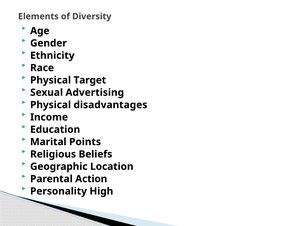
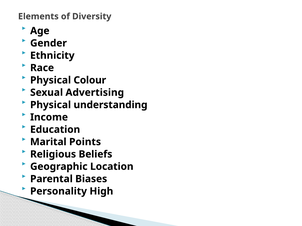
Target: Target -> Colour
disadvantages: disadvantages -> understanding
Action: Action -> Biases
